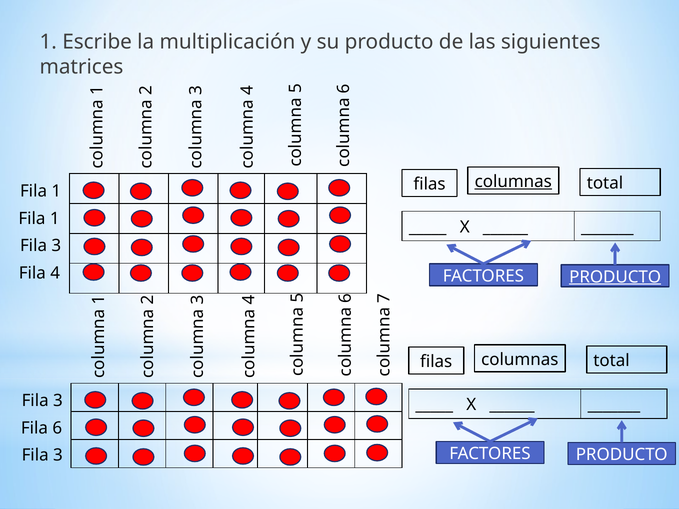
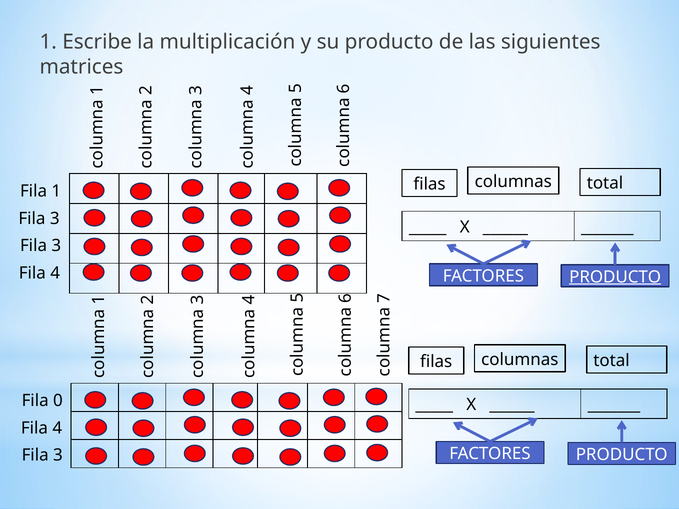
columnas at (513, 182) underline: present -> none
1 at (55, 219): 1 -> 3
3 at (58, 401): 3 -> 0
6 at (57, 428): 6 -> 4
